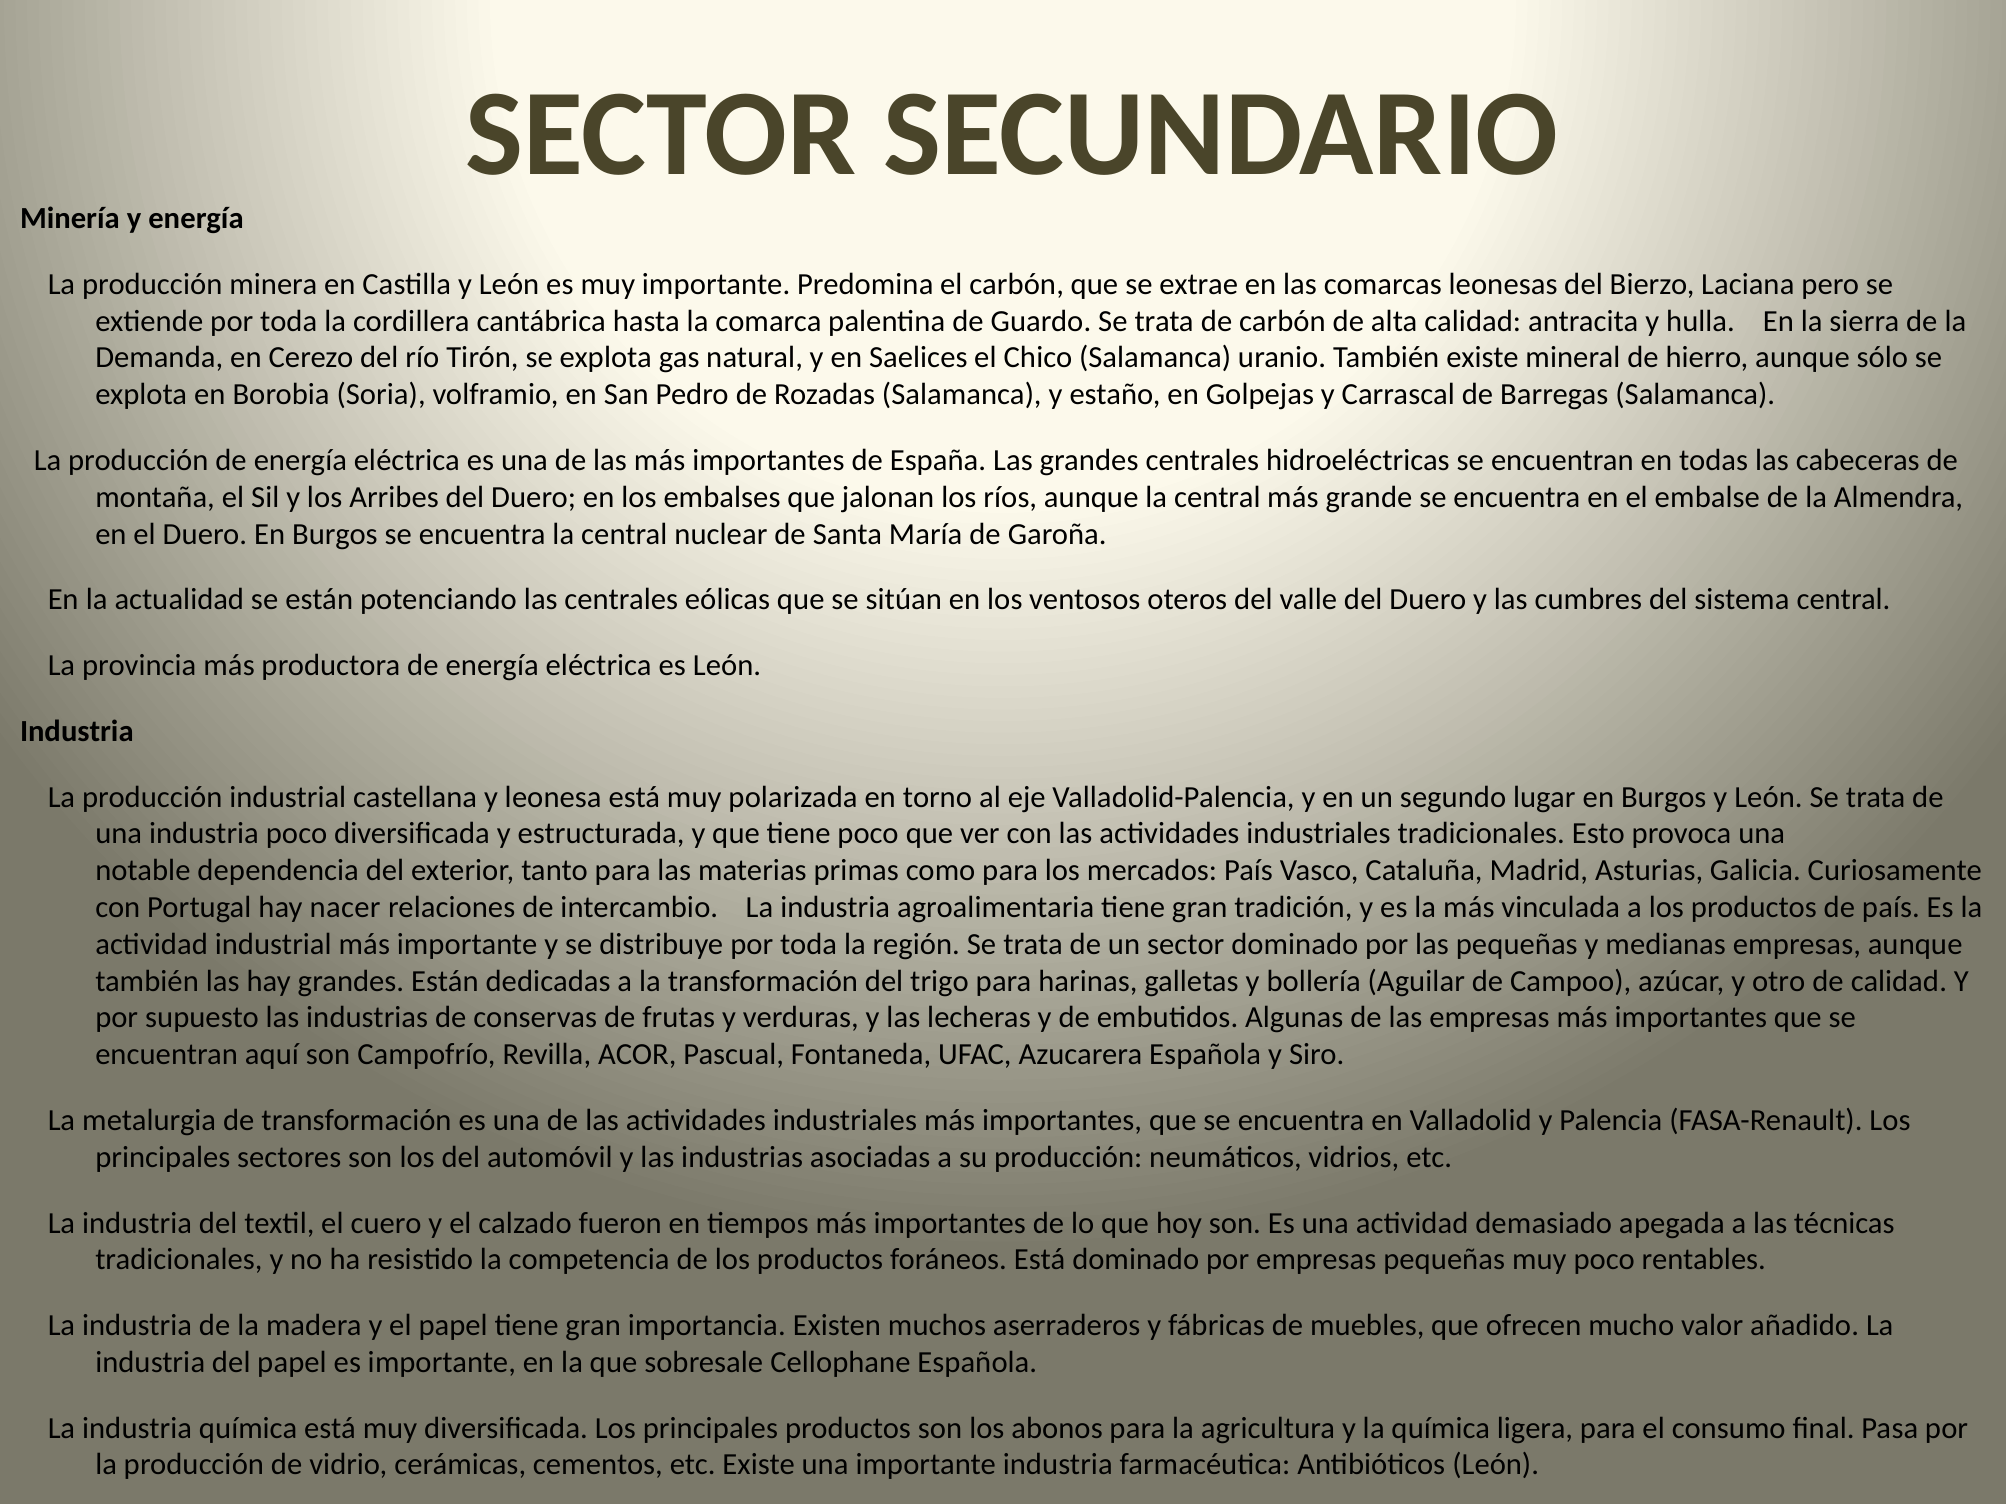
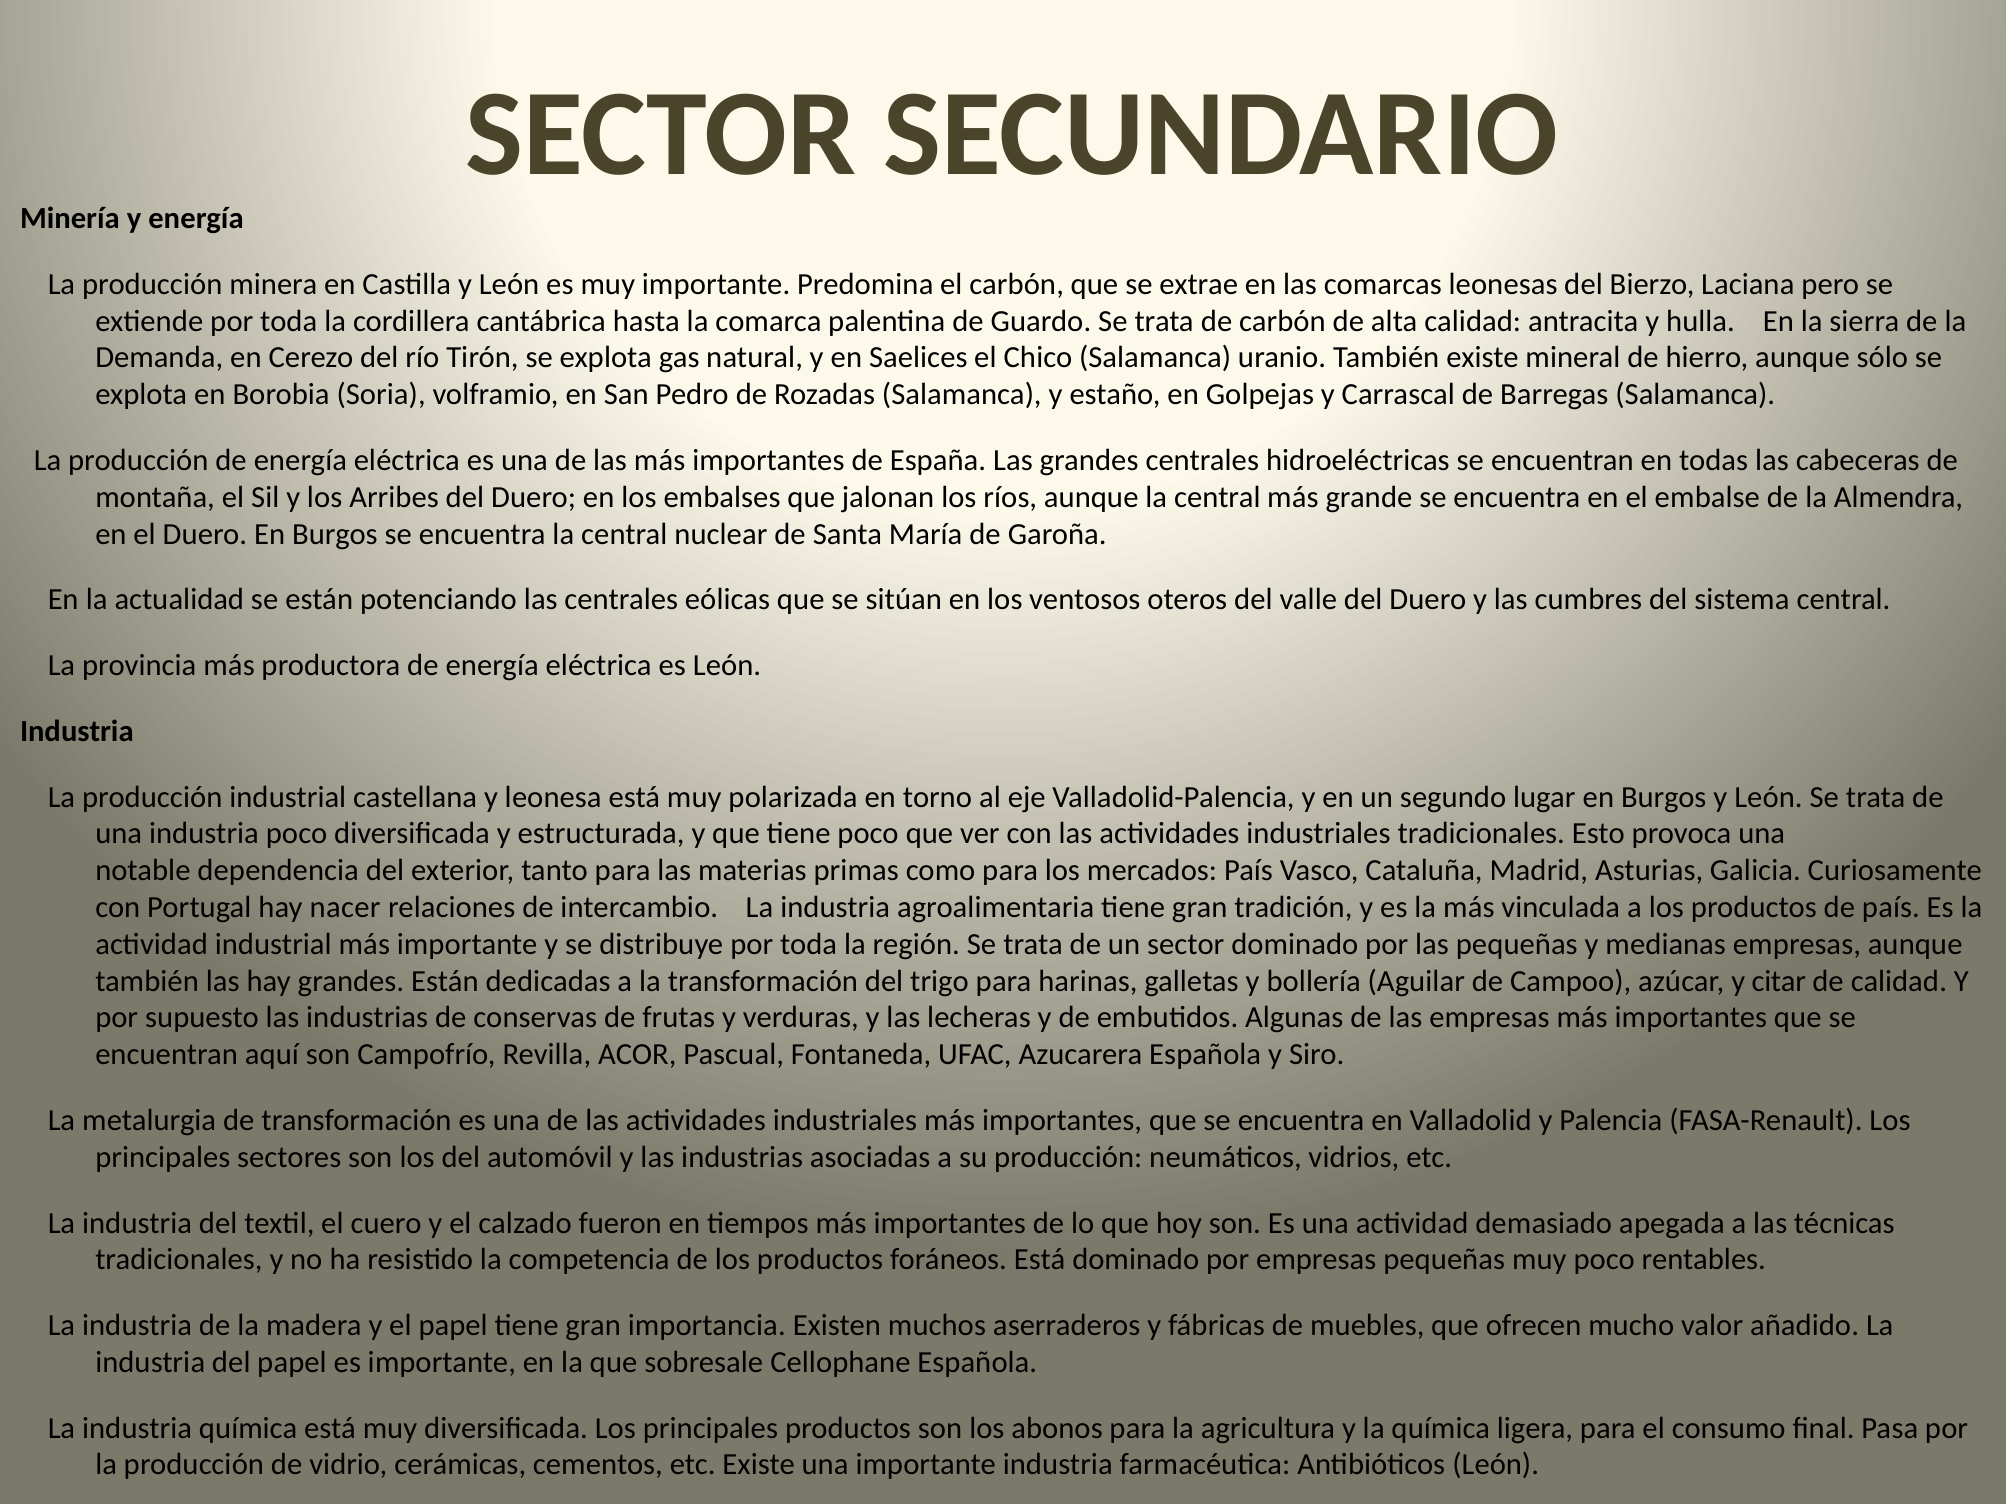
otro: otro -> citar
